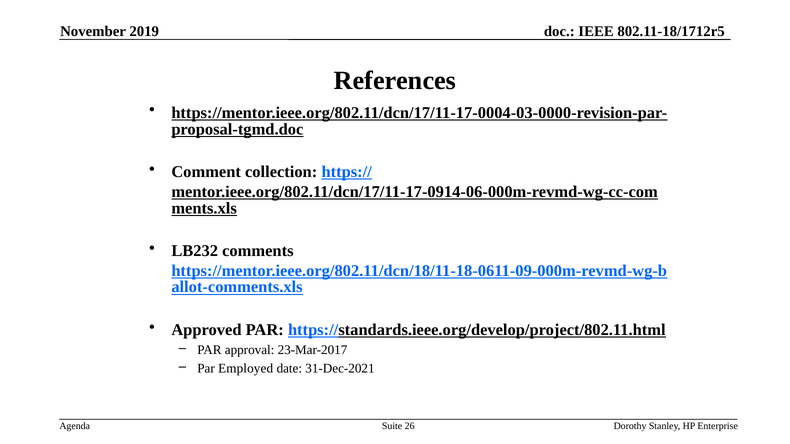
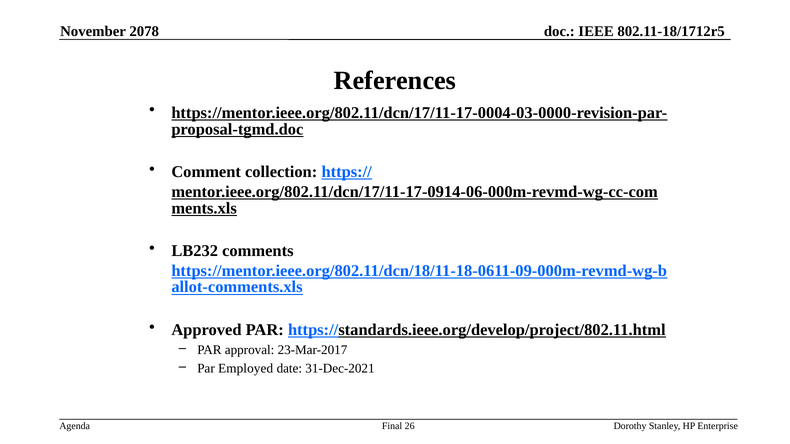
2019: 2019 -> 2078
Suite: Suite -> Final
